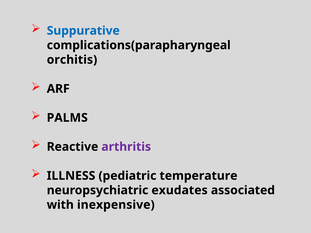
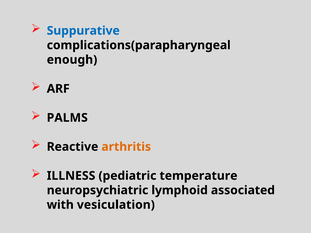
orchitis: orchitis -> enough
arthritis colour: purple -> orange
exudates: exudates -> lymphoid
inexpensive: inexpensive -> vesiculation
